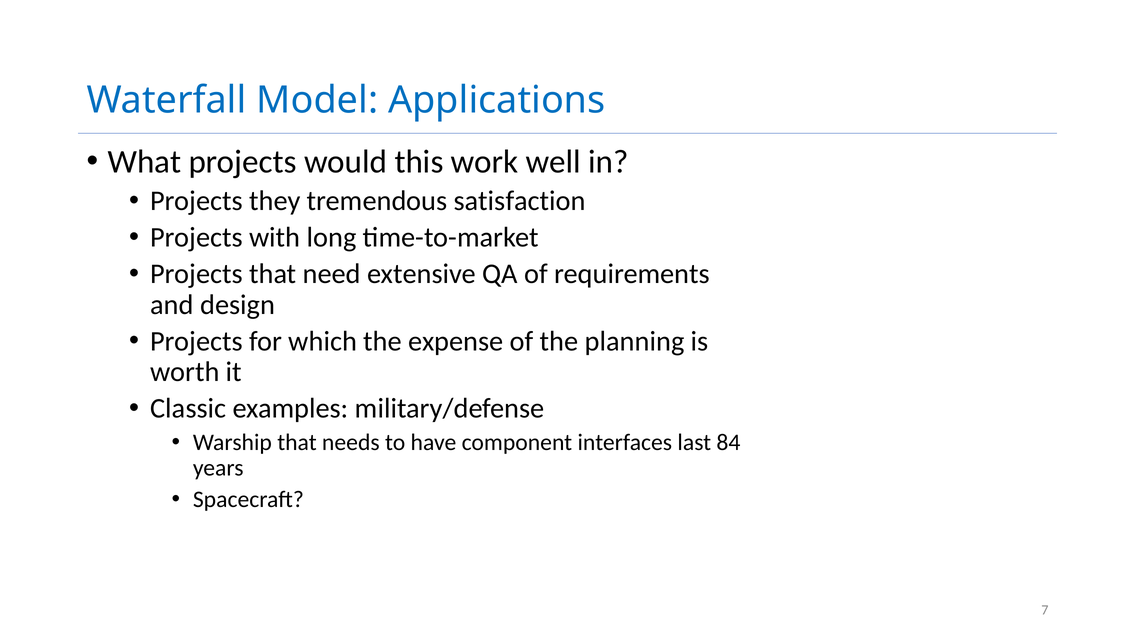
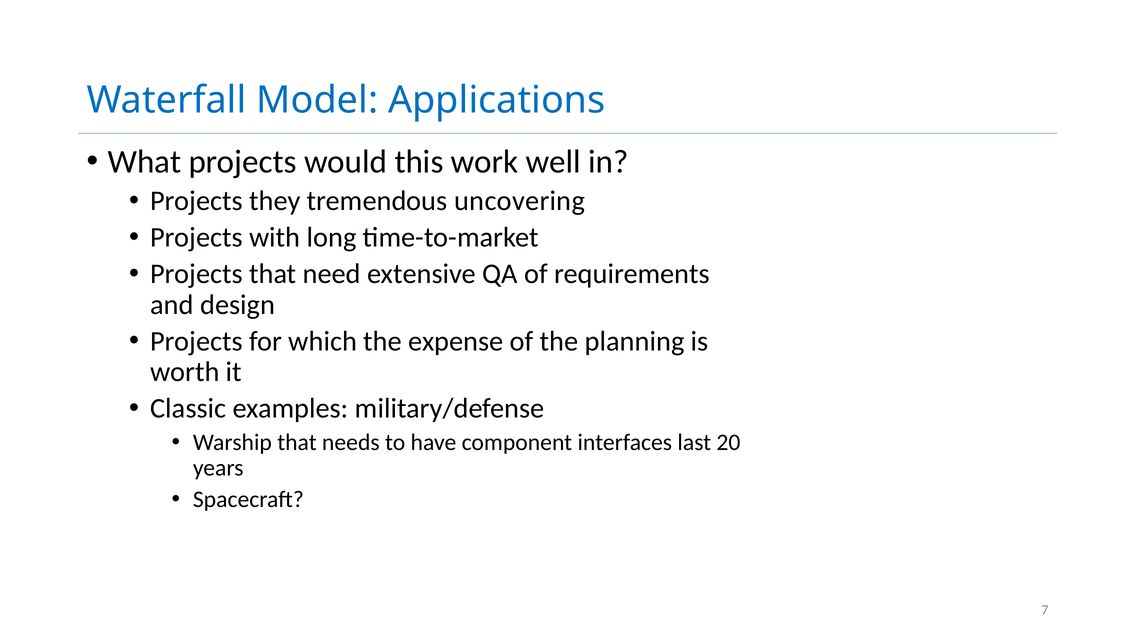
satisfaction: satisfaction -> uncovering
84: 84 -> 20
